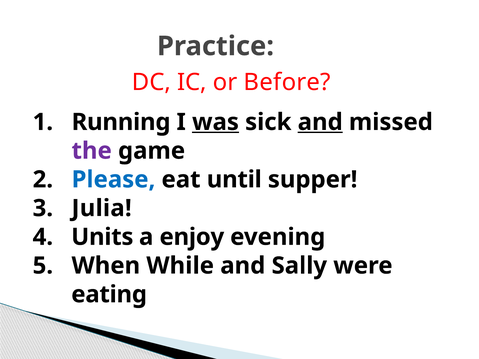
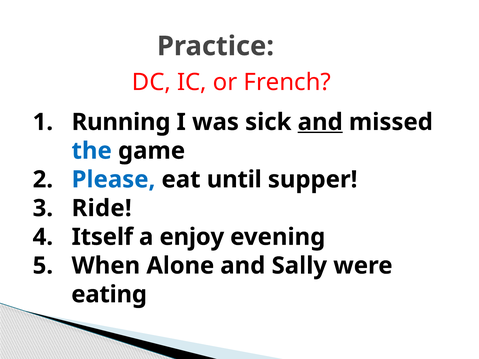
Before: Before -> French
was underline: present -> none
the colour: purple -> blue
Julia: Julia -> Ride
Units: Units -> Itself
While: While -> Alone
